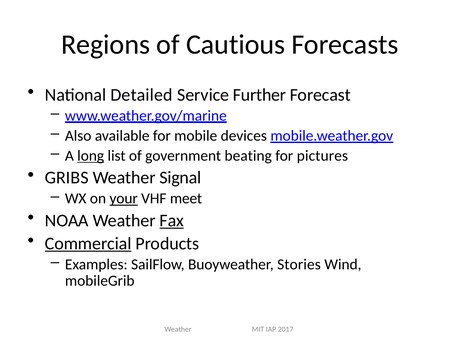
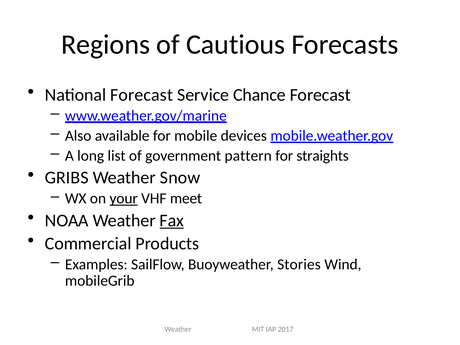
National Detailed: Detailed -> Forecast
Further: Further -> Chance
long underline: present -> none
beating: beating -> pattern
pictures: pictures -> straights
Signal: Signal -> Snow
Commercial underline: present -> none
